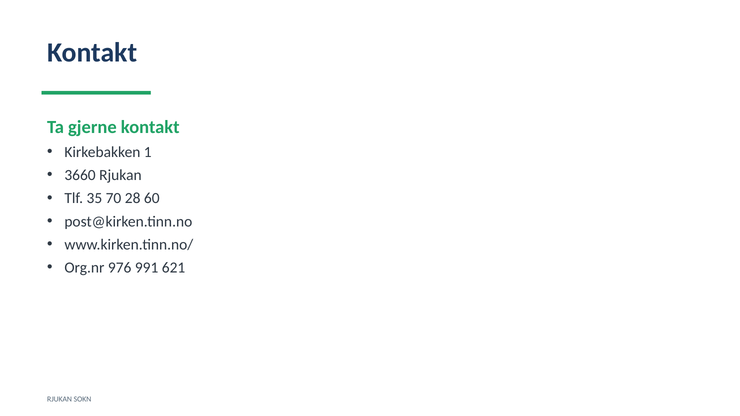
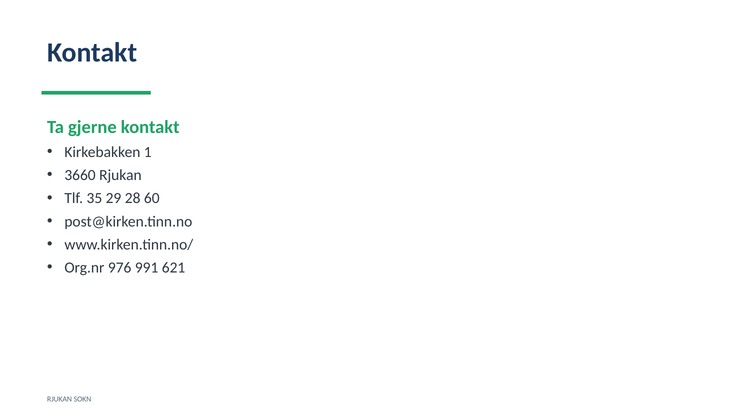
70: 70 -> 29
